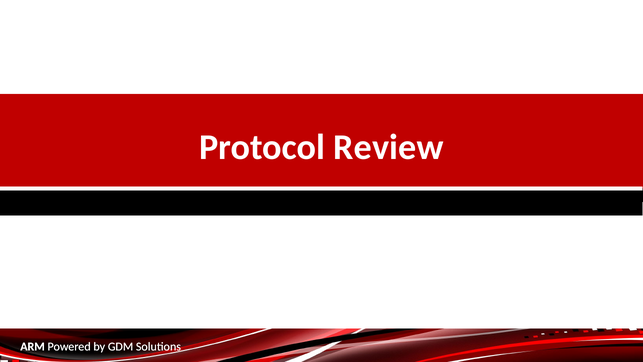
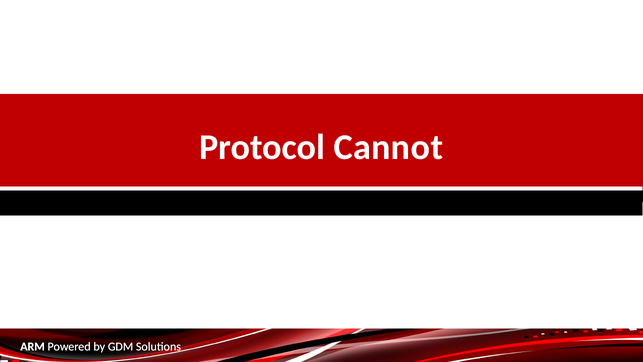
Review: Review -> Cannot
